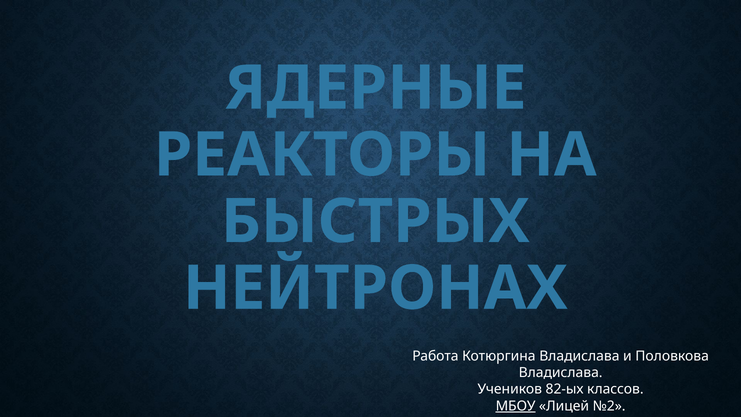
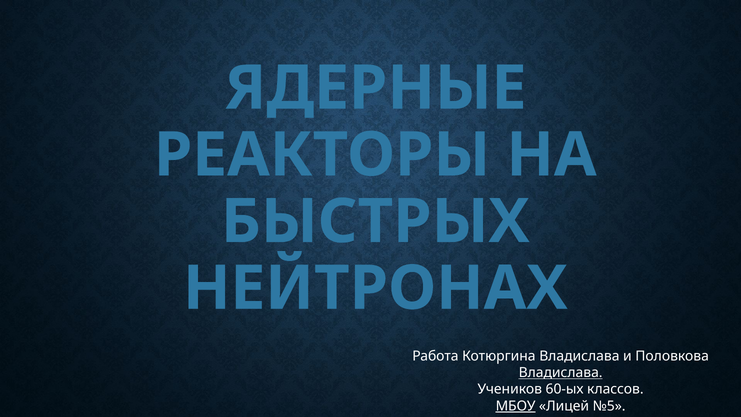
Владислава at (561, 373) underline: none -> present
82-ых: 82-ых -> 60-ых
№2: №2 -> №5
